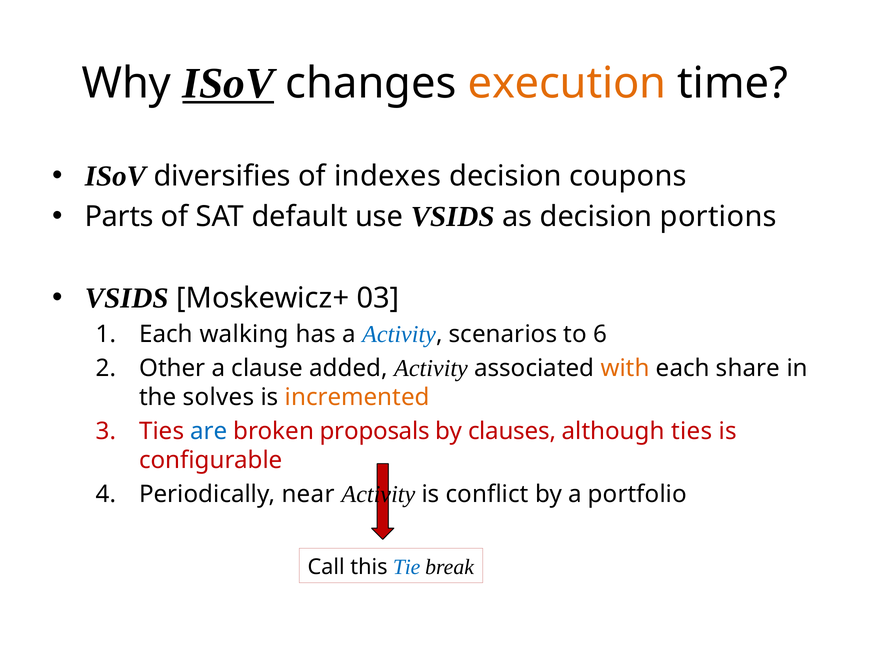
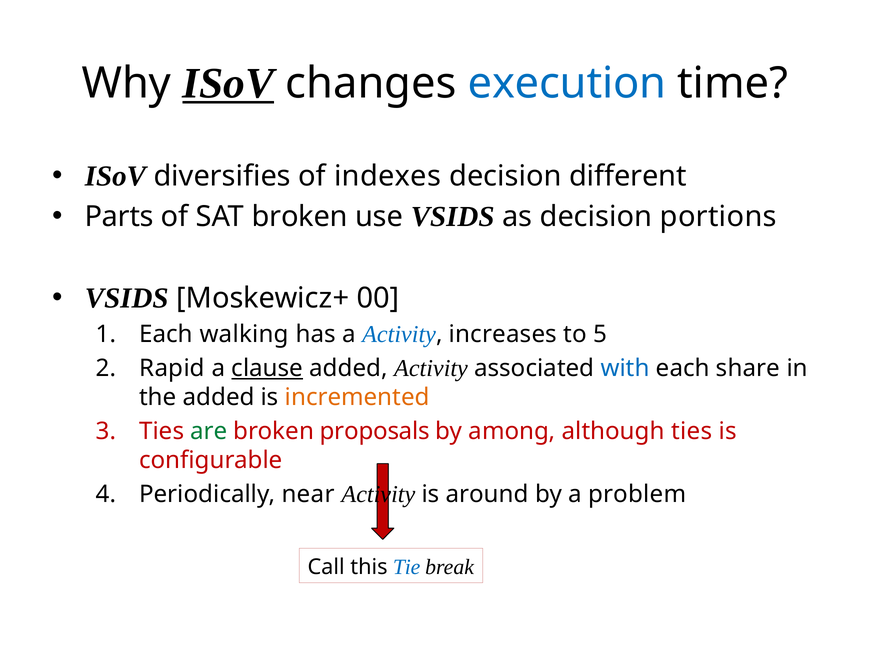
execution colour: orange -> blue
coupons: coupons -> different
SAT default: default -> broken
03: 03 -> 00
scenarios: scenarios -> increases
6: 6 -> 5
Other: Other -> Rapid
clause underline: none -> present
with colour: orange -> blue
the solves: solves -> added
are colour: blue -> green
clauses: clauses -> among
conflict: conflict -> around
portfolio: portfolio -> problem
